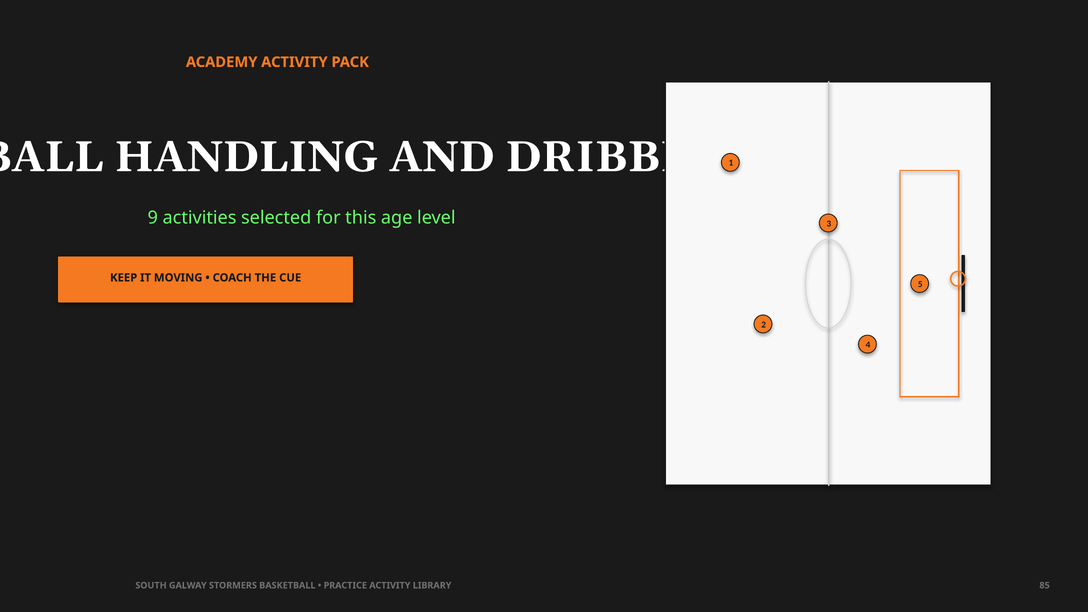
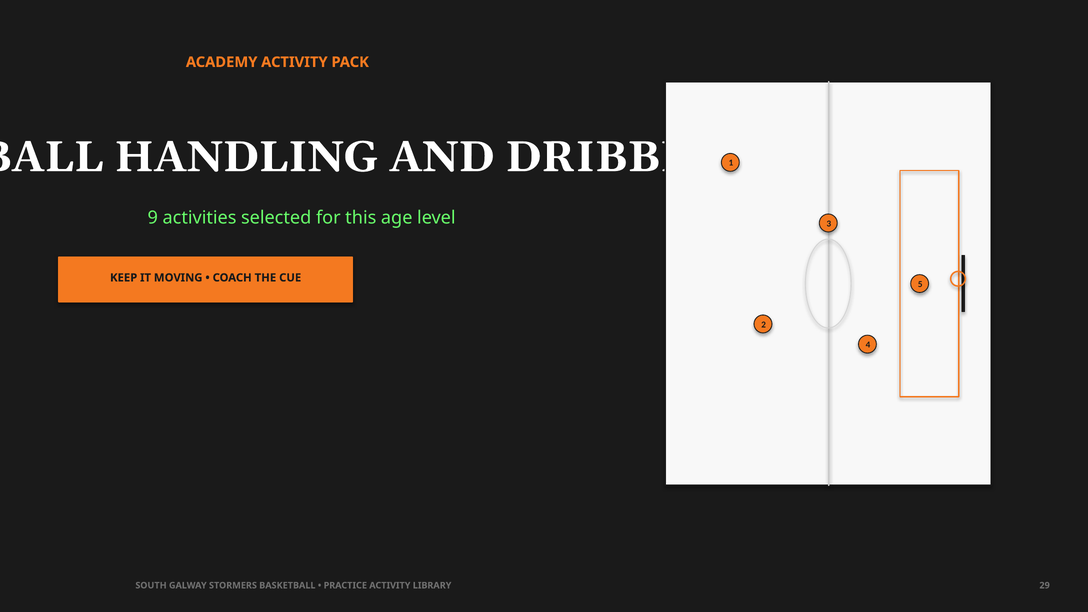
85: 85 -> 29
